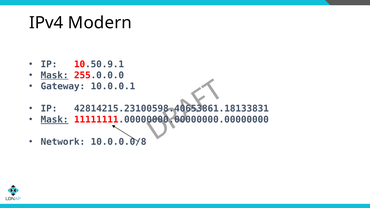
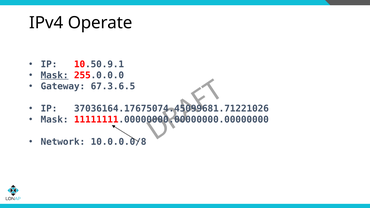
Modern: Modern -> Operate
10.0.0.1: 10.0.0.1 -> 67.3.6.5
42814215.23100598.40653861.18133831: 42814215.23100598.40653861.18133831 -> 37036164.17675074.45099681.71221026
Mask at (55, 120) underline: present -> none
